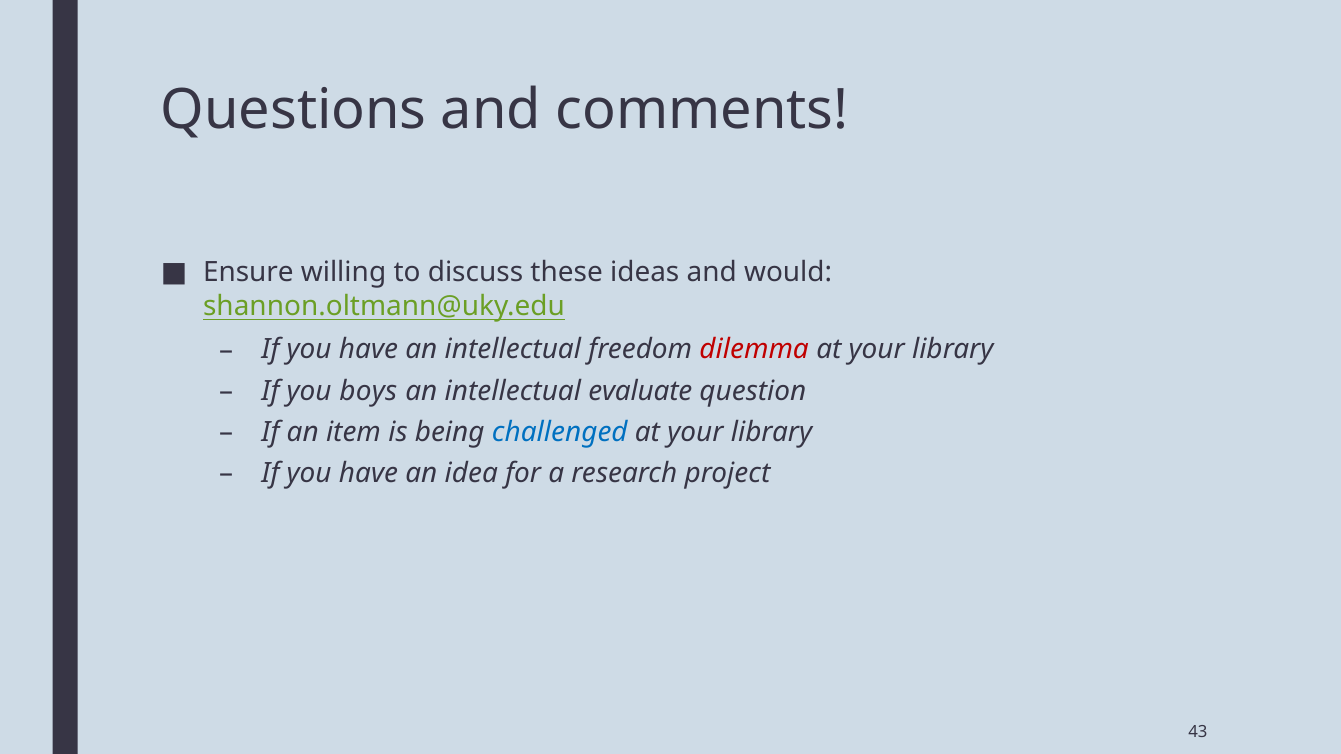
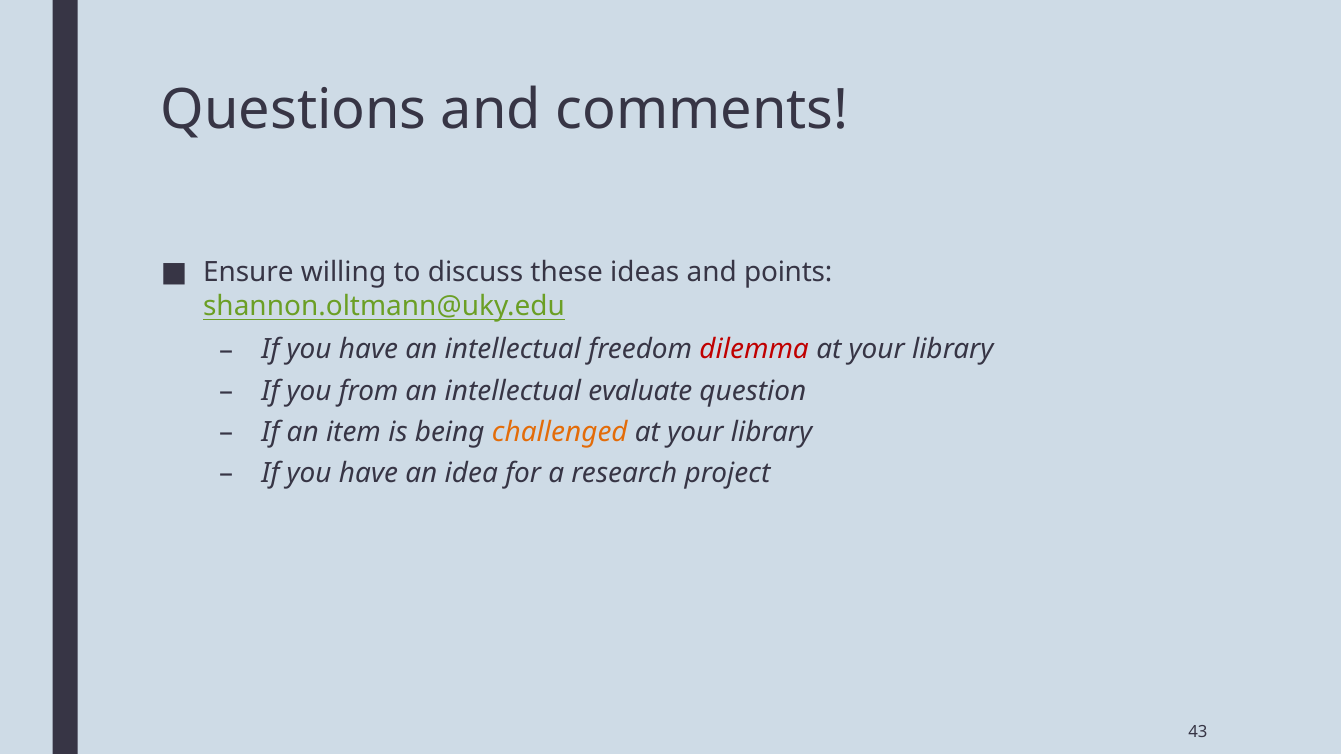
would: would -> points
boys: boys -> from
challenged colour: blue -> orange
